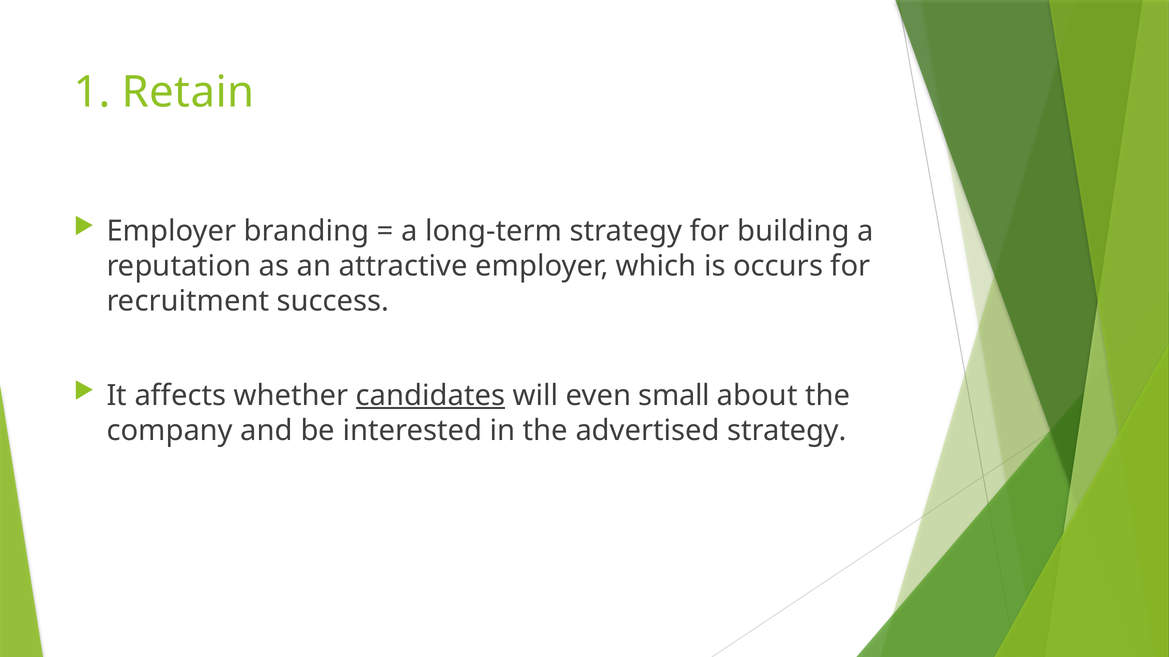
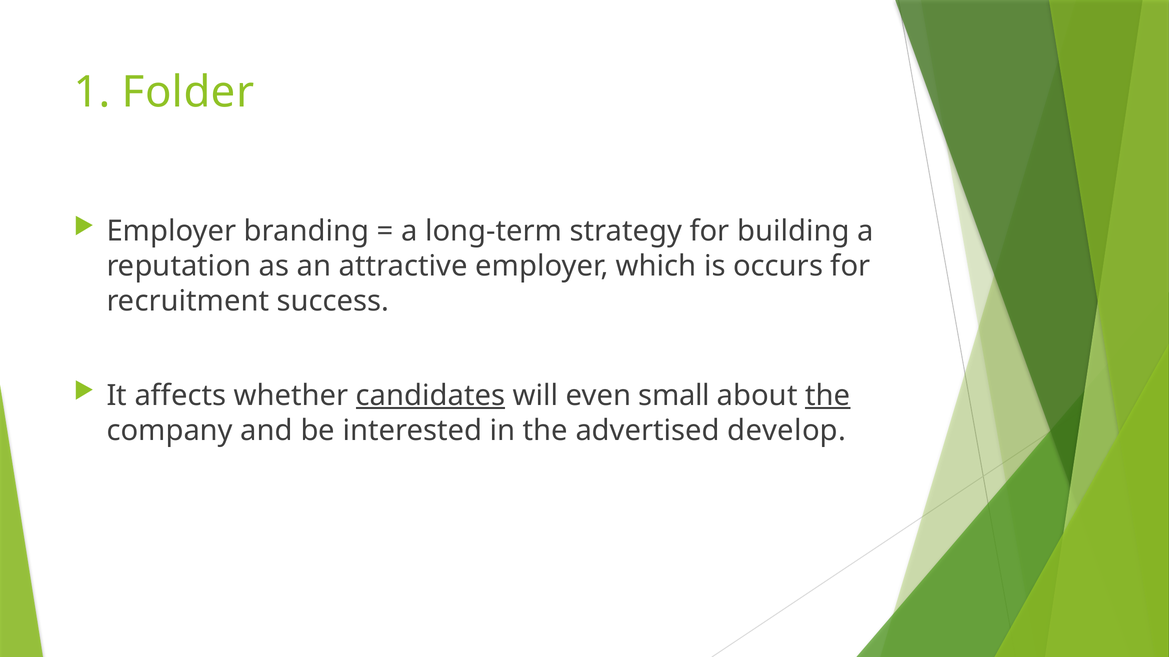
Retain: Retain -> Folder
the at (828, 396) underline: none -> present
advertised strategy: strategy -> develop
